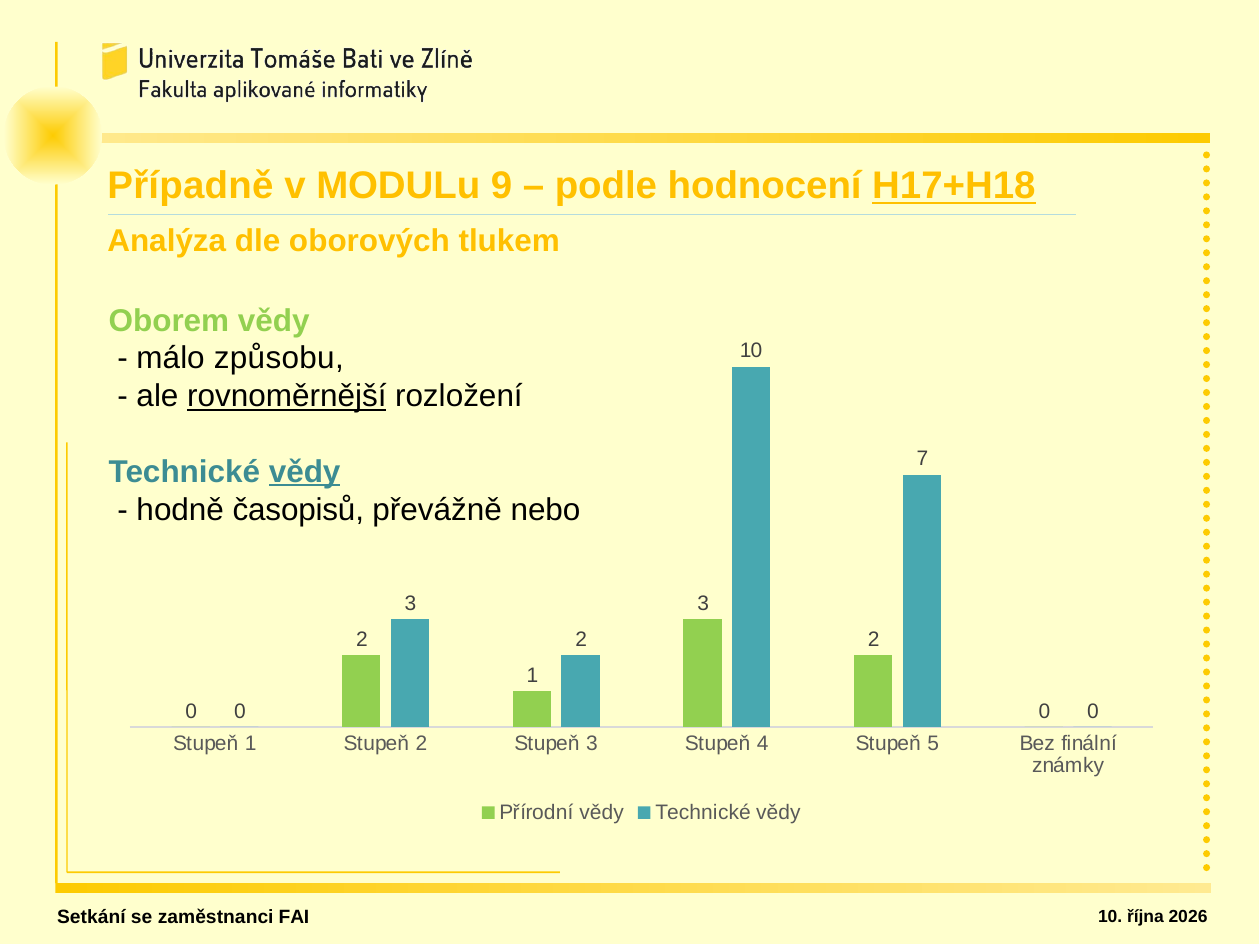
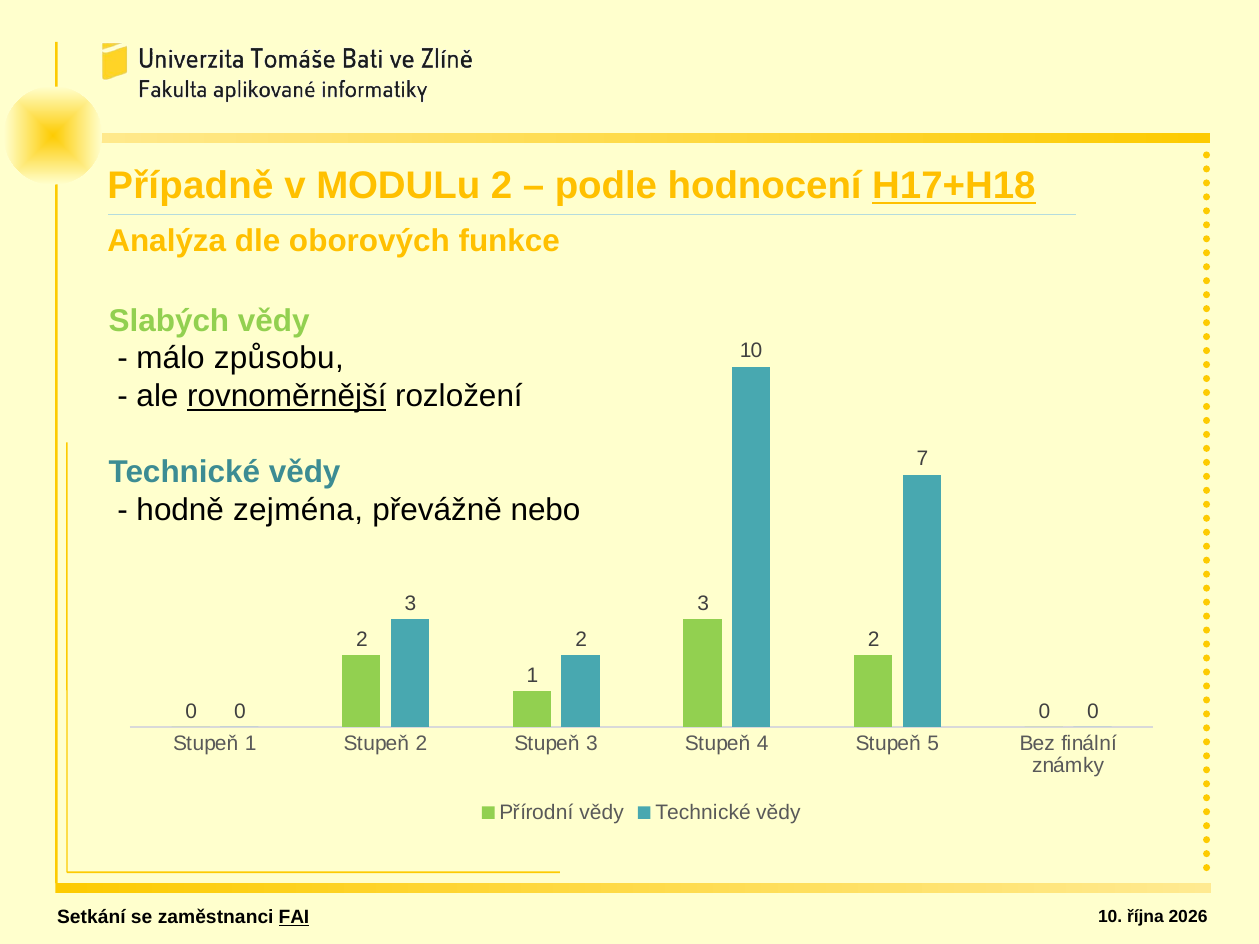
MODULu 9: 9 -> 2
tlukem: tlukem -> funkce
Oborem: Oborem -> Slabých
vědy at (305, 472) underline: present -> none
časopisů: časopisů -> zejména
FAI underline: none -> present
